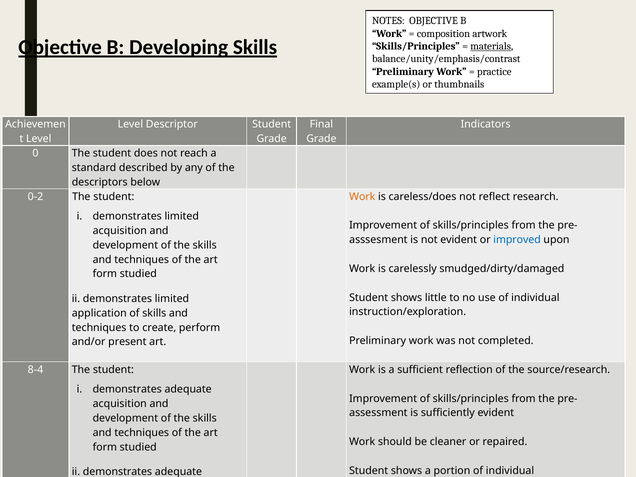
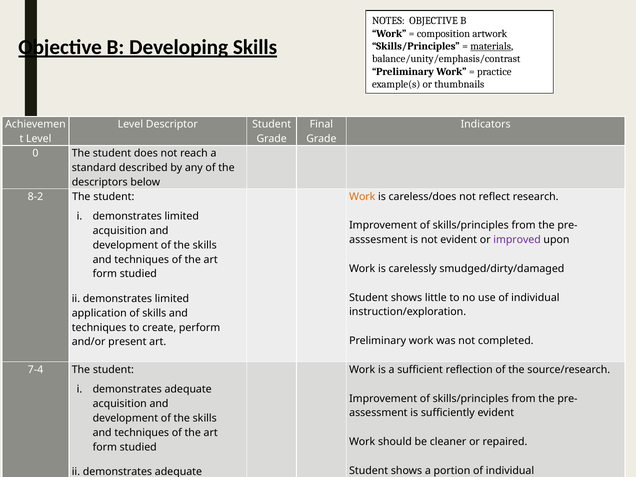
0-2: 0-2 -> 8-2
improved colour: blue -> purple
8-4: 8-4 -> 7-4
